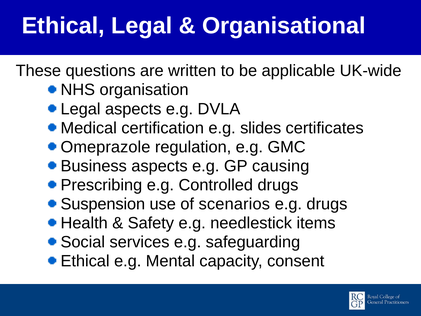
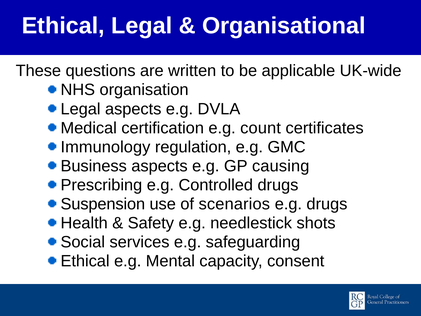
slides: slides -> count
Omeprazole: Omeprazole -> Immunology
items: items -> shots
